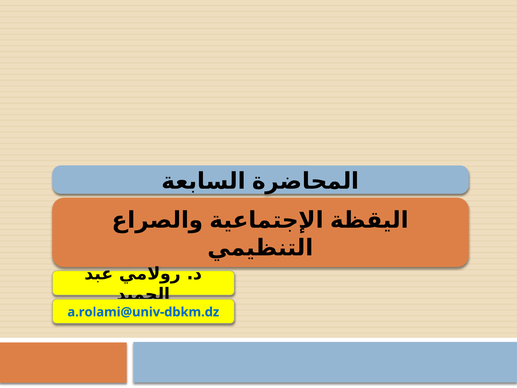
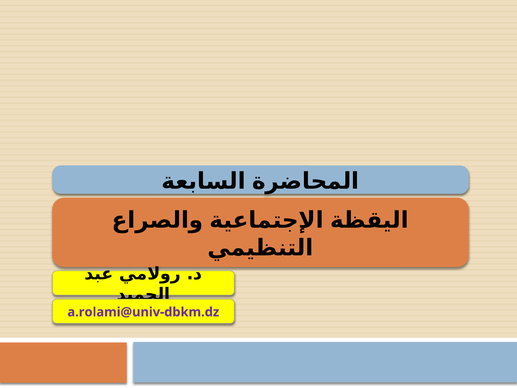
a.rolami@univ-dbkm.dz colour: blue -> purple
